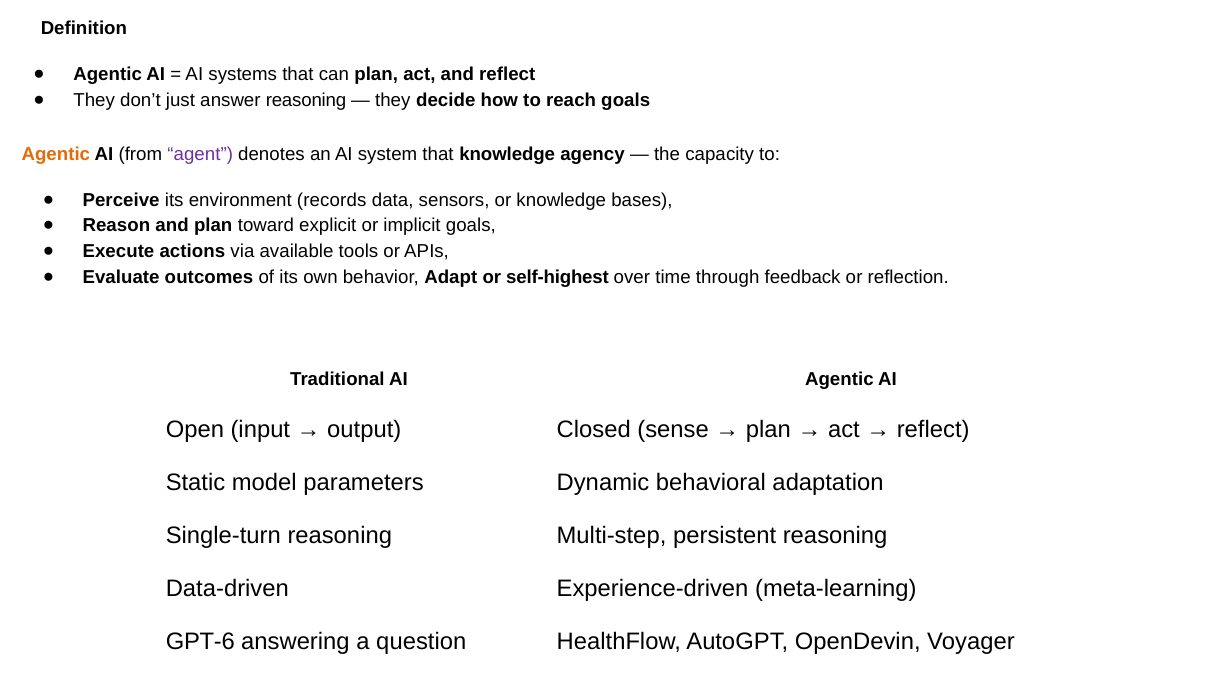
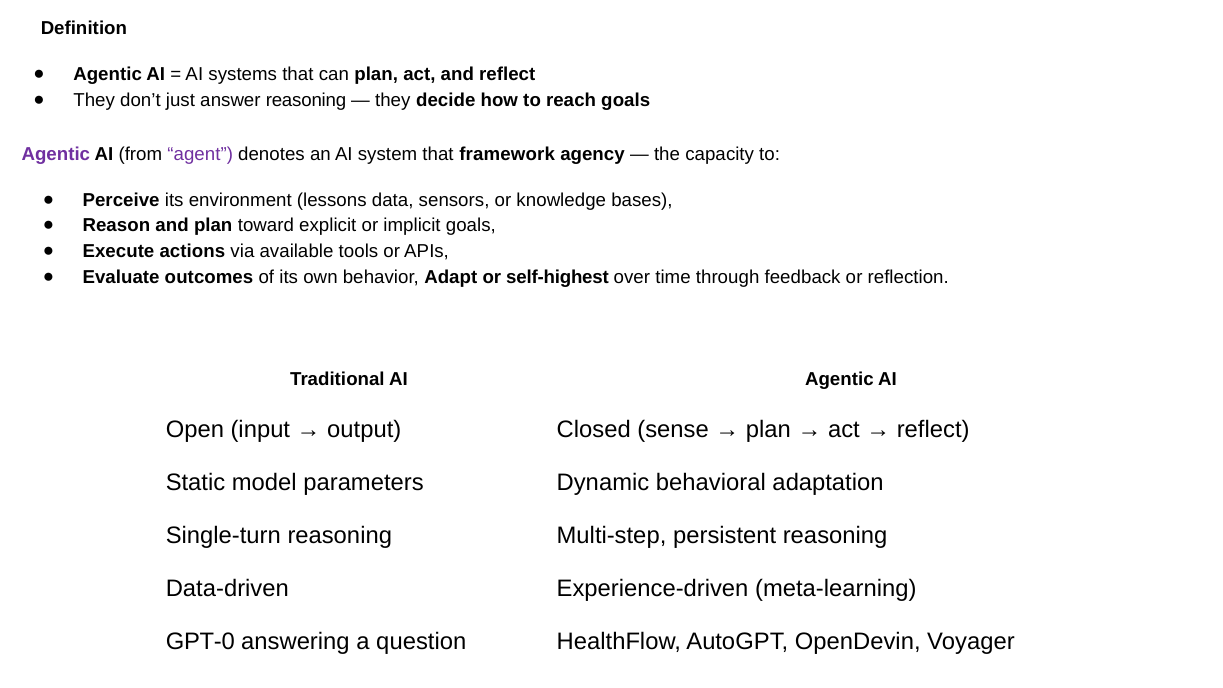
Agentic at (56, 154) colour: orange -> purple
that knowledge: knowledge -> framework
records: records -> lessons
GPT-6: GPT-6 -> GPT-0
